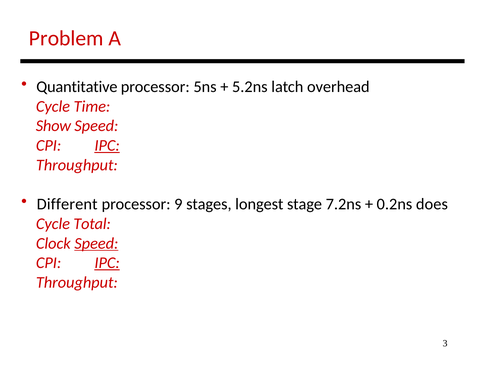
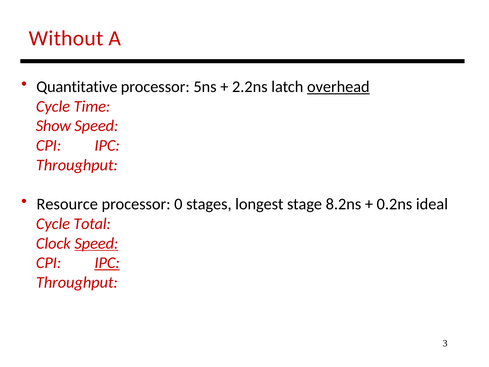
Problem: Problem -> Without
5.2ns: 5.2ns -> 2.2ns
overhead underline: none -> present
IPC at (107, 145) underline: present -> none
Different: Different -> Resource
9: 9 -> 0
7.2ns: 7.2ns -> 8.2ns
does: does -> ideal
